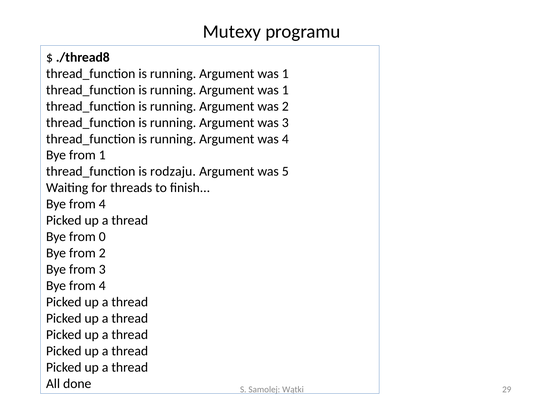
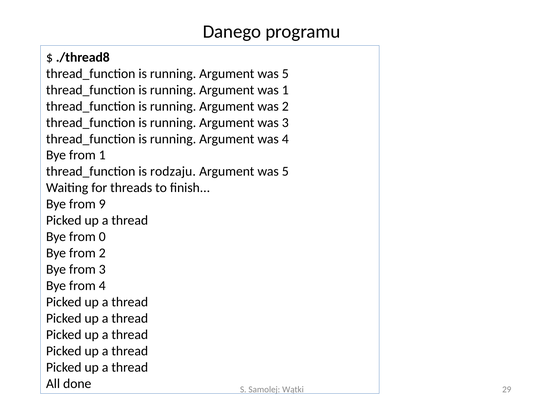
Mutexy: Mutexy -> Danego
1 at (285, 74): 1 -> 5
4 at (102, 204): 4 -> 9
